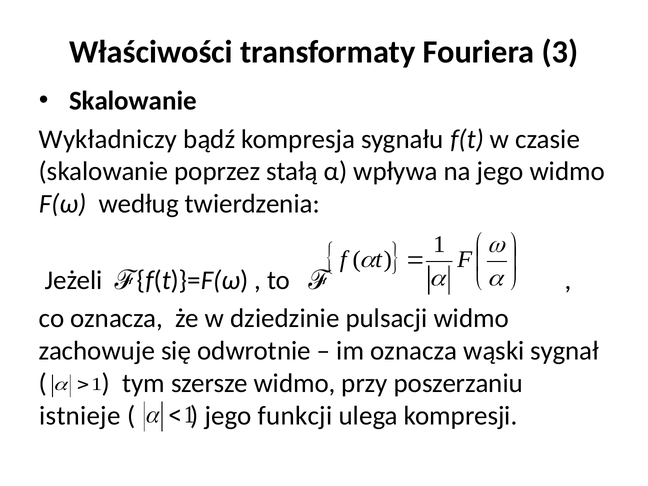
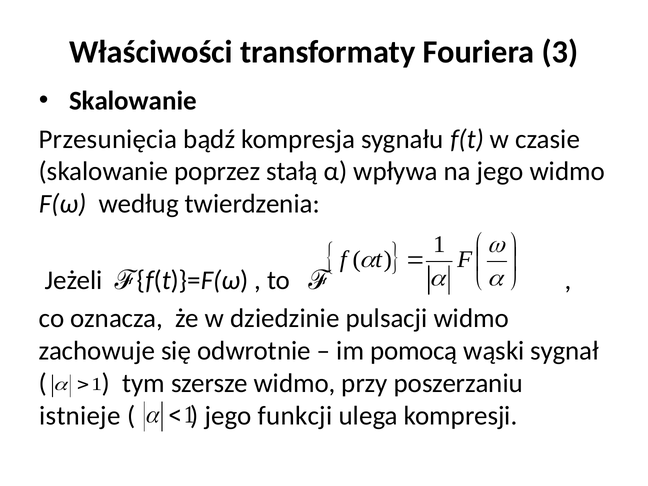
Wykładniczy: Wykładniczy -> Przesunięcia
im oznacza: oznacza -> pomocą
